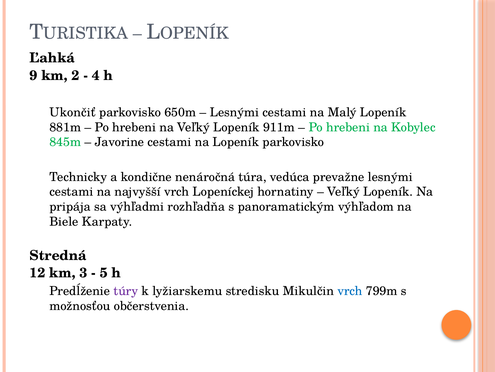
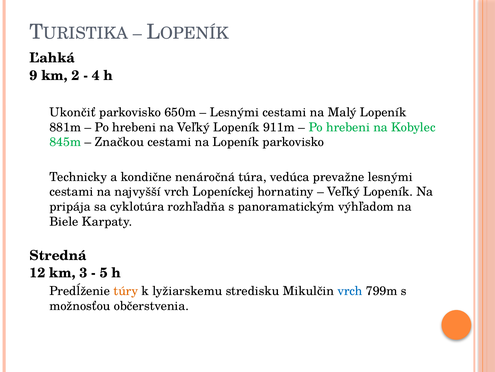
Javorine: Javorine -> Značkou
výhľadmi: výhľadmi -> cyklotúra
túry colour: purple -> orange
